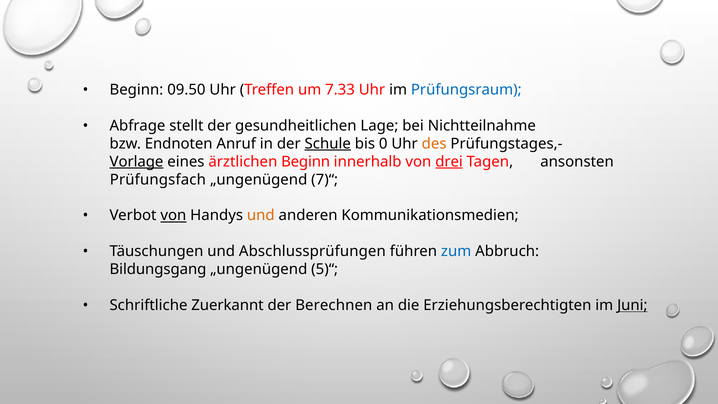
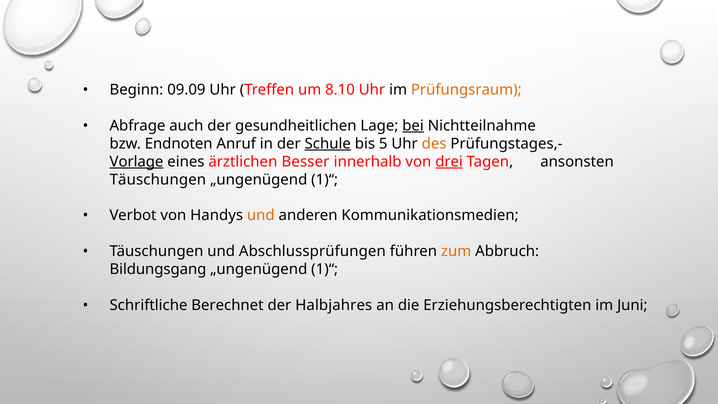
09.50: 09.50 -> 09.09
7.33: 7.33 -> 8.10
Prüfungsraum colour: blue -> orange
stellt: stellt -> auch
bei underline: none -> present
0: 0 -> 5
ärztlichen Beginn: Beginn -> Besser
Prüfungsfach at (158, 180): Prüfungsfach -> Täuschungen
7)“ at (325, 180): 7)“ -> 1)“
von at (173, 215) underline: present -> none
zum colour: blue -> orange
5)“ at (325, 269): 5)“ -> 1)“
Zuerkannt: Zuerkannt -> Berechnet
Berechnen: Berechnen -> Halbjahres
Juni underline: present -> none
